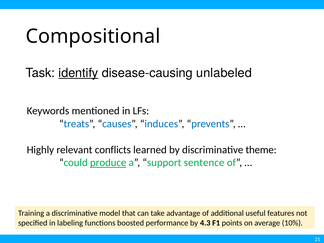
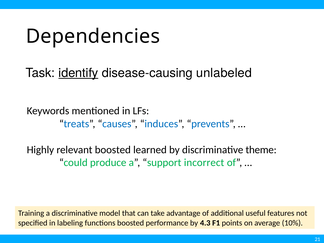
Compositional: Compositional -> Dependencies
relevant conflicts: conflicts -> boosted
produce underline: present -> none
sentence: sentence -> incorrect
